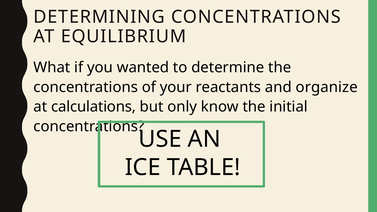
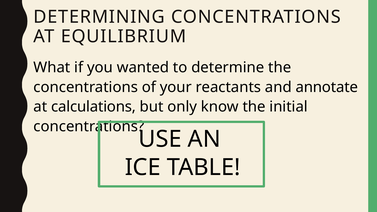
organize: organize -> annotate
